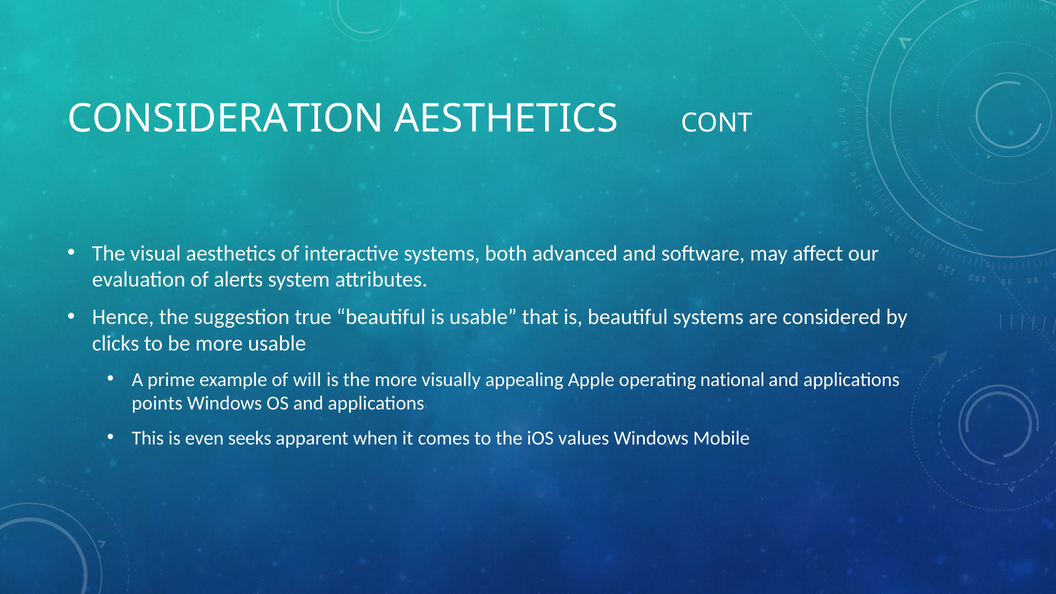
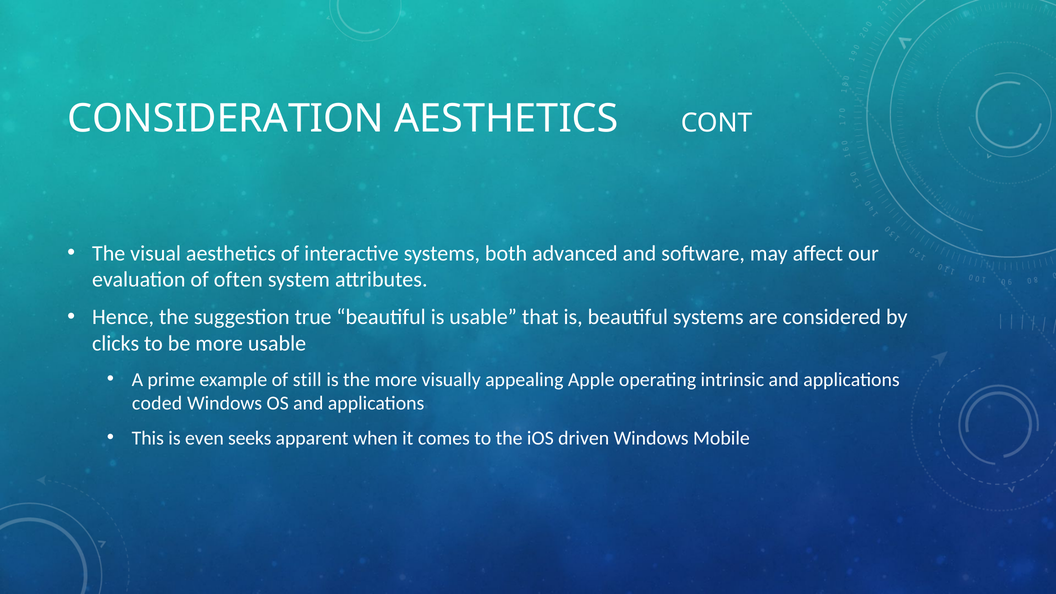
alerts: alerts -> often
will: will -> still
national: national -> intrinsic
points: points -> coded
values: values -> driven
